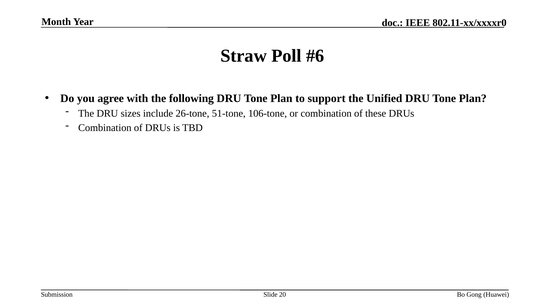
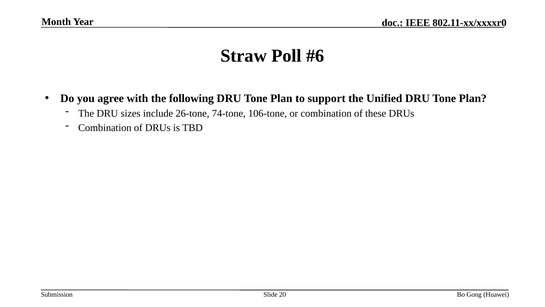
51-tone: 51-tone -> 74-tone
